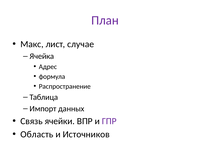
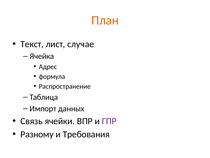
План colour: purple -> orange
Макс: Макс -> Текст
Область: Область -> Разному
Источников: Источников -> Требования
